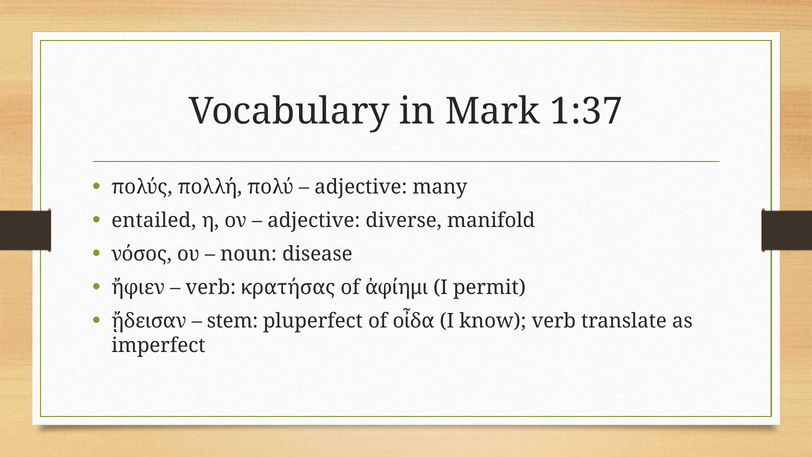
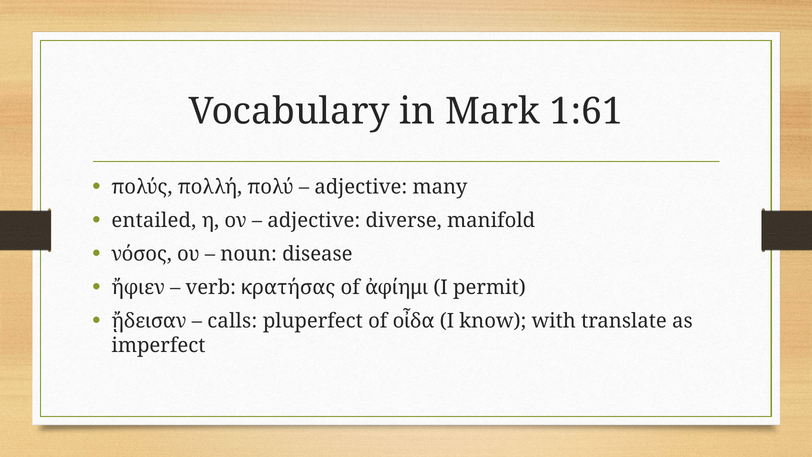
1:37: 1:37 -> 1:61
stem: stem -> calls
know verb: verb -> with
